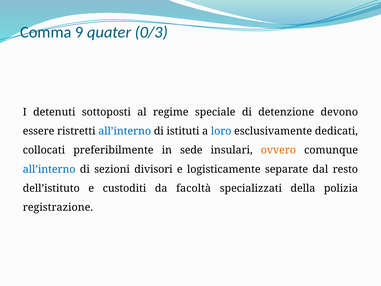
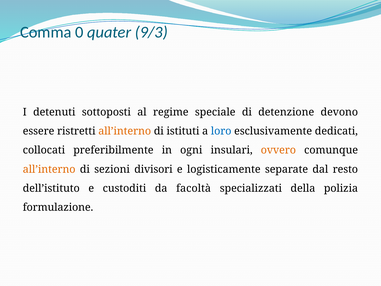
9: 9 -> 0
0/3: 0/3 -> 9/3
all’interno at (125, 131) colour: blue -> orange
sede: sede -> ogni
all’interno at (49, 169) colour: blue -> orange
registrazione: registrazione -> formulazione
